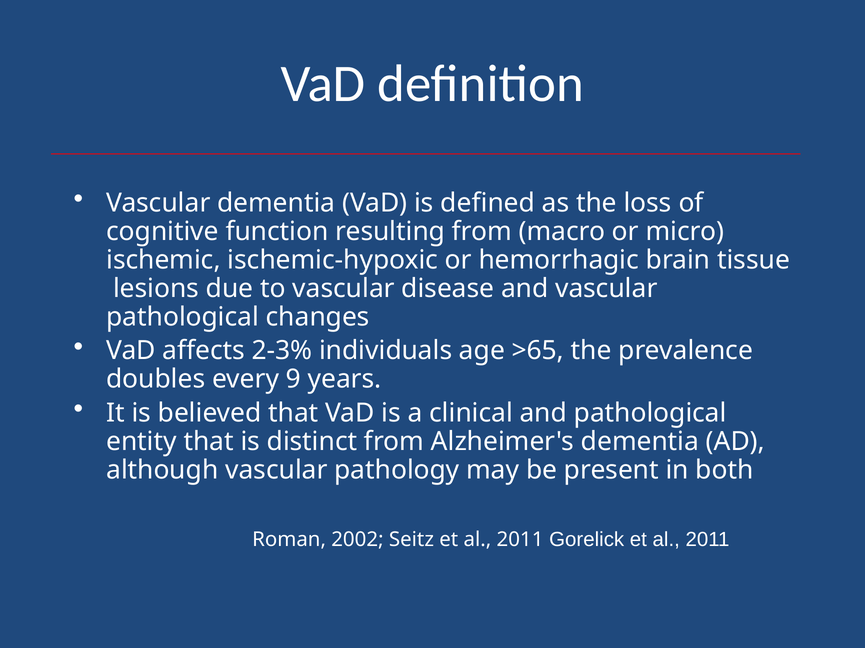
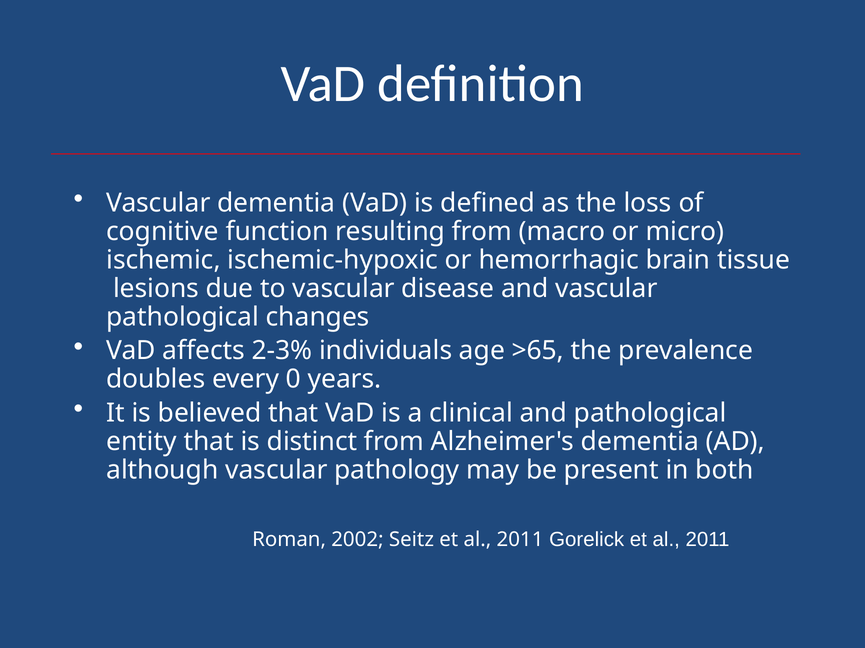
9: 9 -> 0
